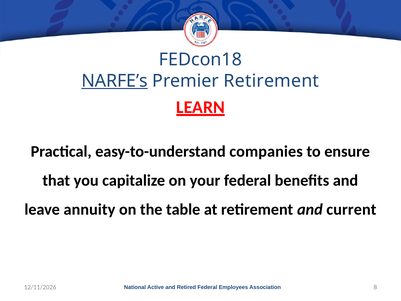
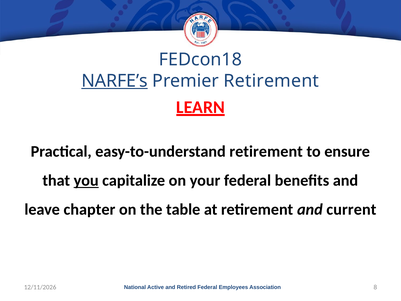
easy-to-understand companies: companies -> retirement
you underline: none -> present
annuity: annuity -> chapter
